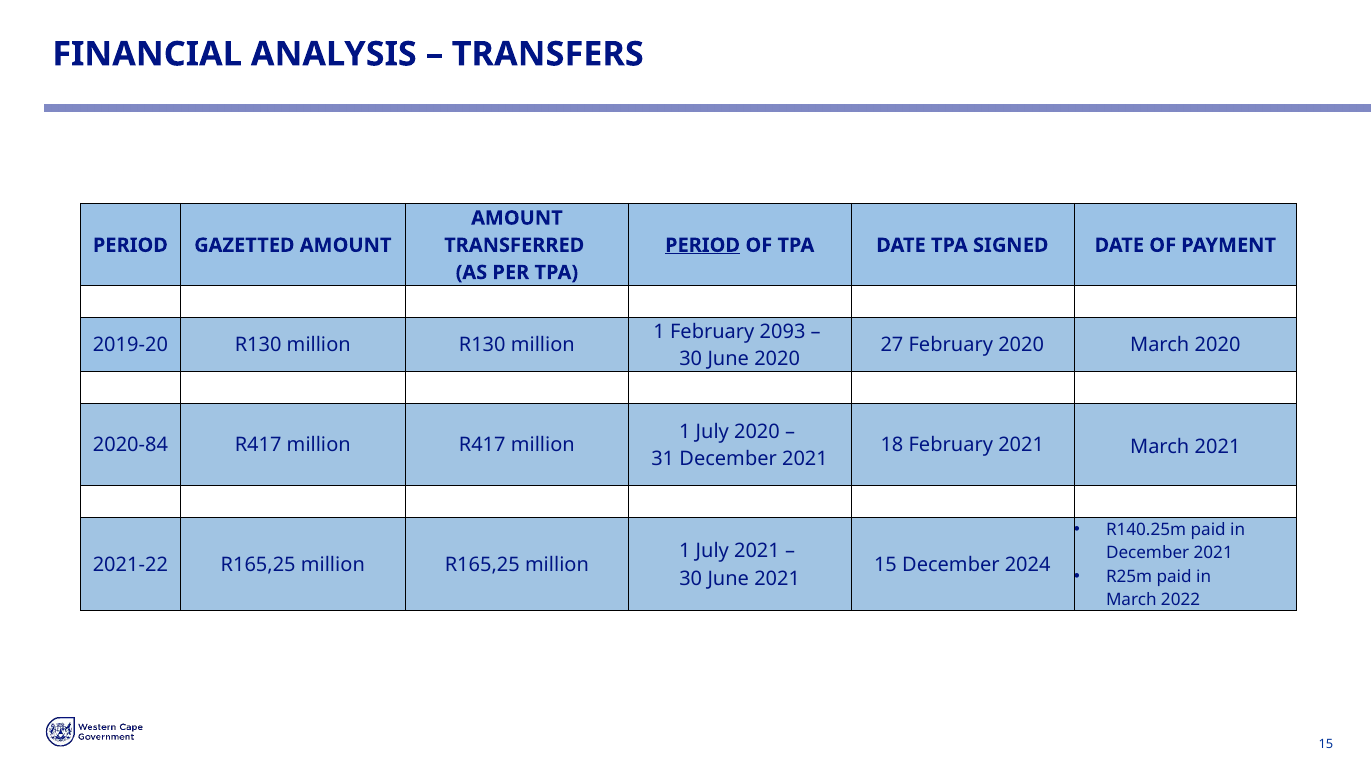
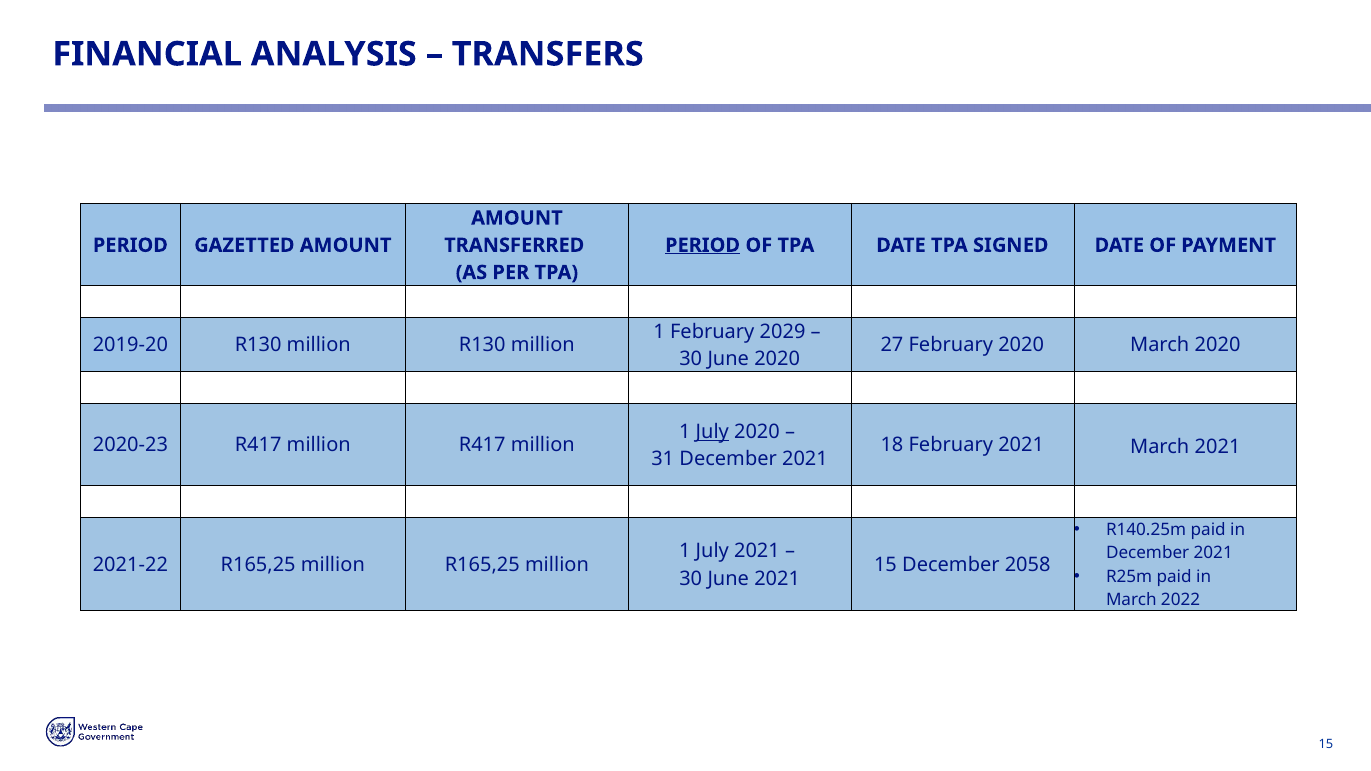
2093: 2093 -> 2029
July at (712, 432) underline: none -> present
2020-84: 2020-84 -> 2020-23
2024: 2024 -> 2058
